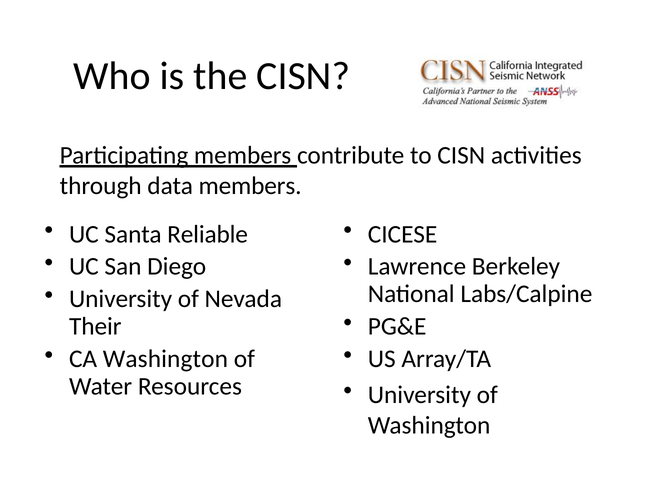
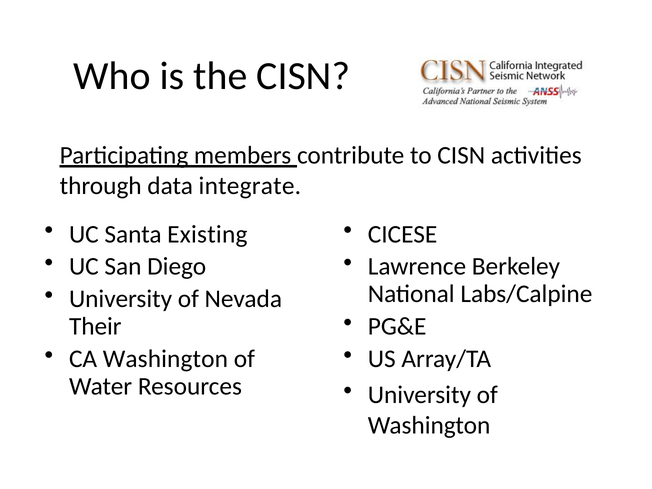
data members: members -> integrate
Reliable: Reliable -> Existing
